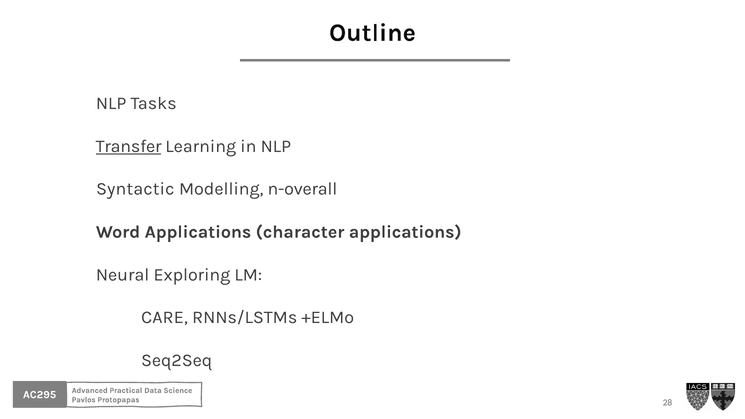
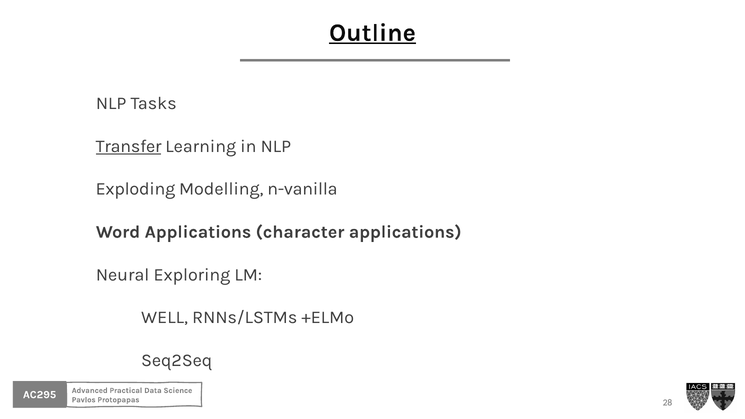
Outline underline: none -> present
Syntactic: Syntactic -> Exploding
n-overall: n-overall -> n-vanilla
CARE: CARE -> WELL
